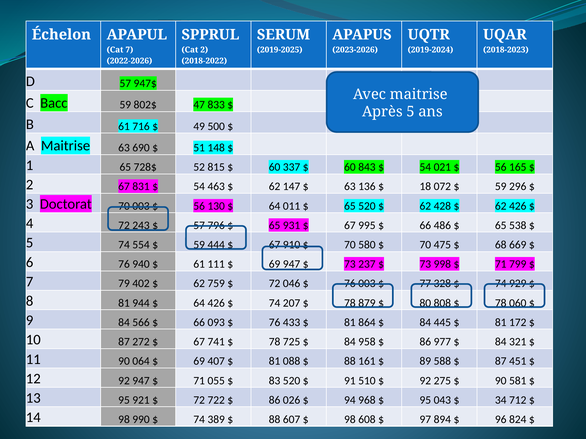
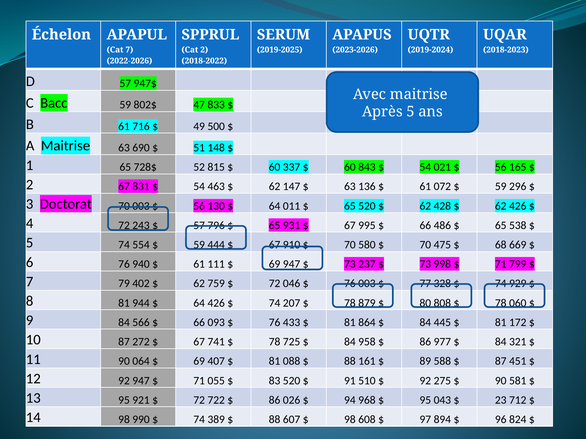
18 at (425, 187): 18 -> 61
34: 34 -> 23
